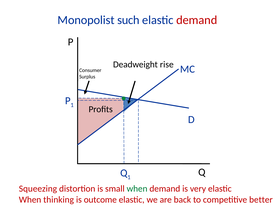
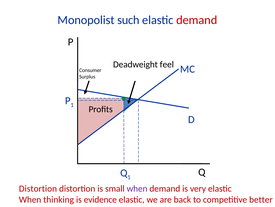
rise: rise -> feel
Squeezing at (38, 188): Squeezing -> Distortion
when at (137, 188) colour: green -> purple
outcome: outcome -> evidence
